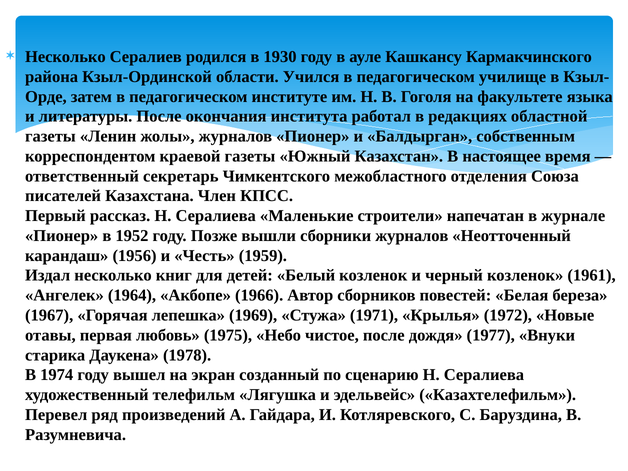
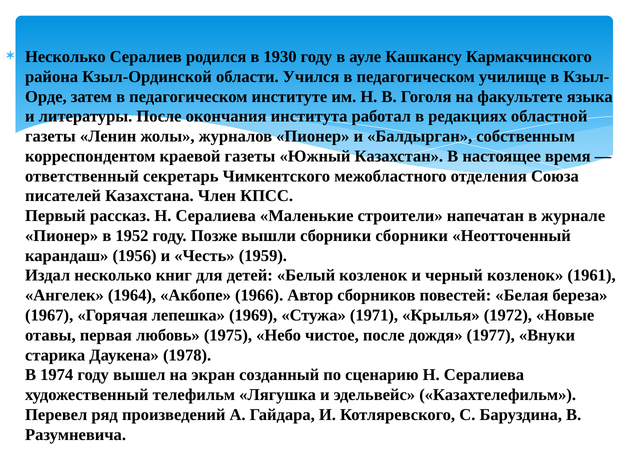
сборники журналов: журналов -> сборники
